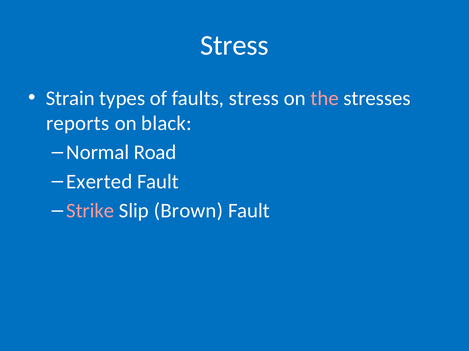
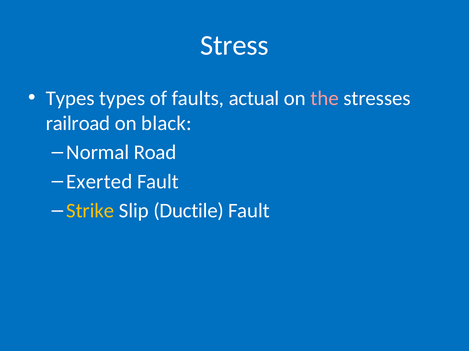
Strain at (70, 98): Strain -> Types
faults stress: stress -> actual
reports: reports -> railroad
Strike colour: pink -> yellow
Brown: Brown -> Ductile
